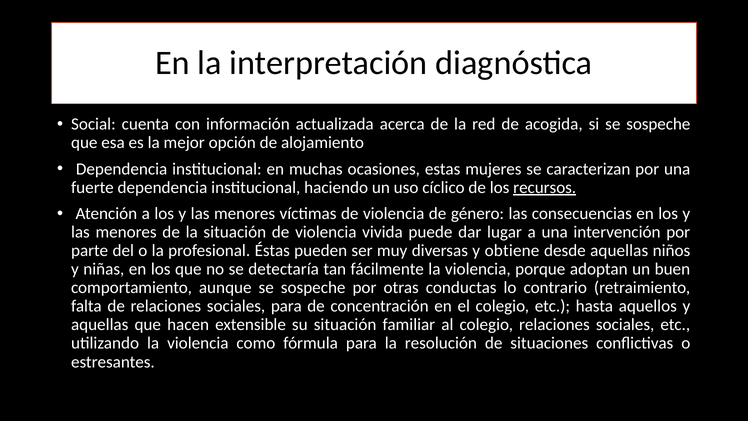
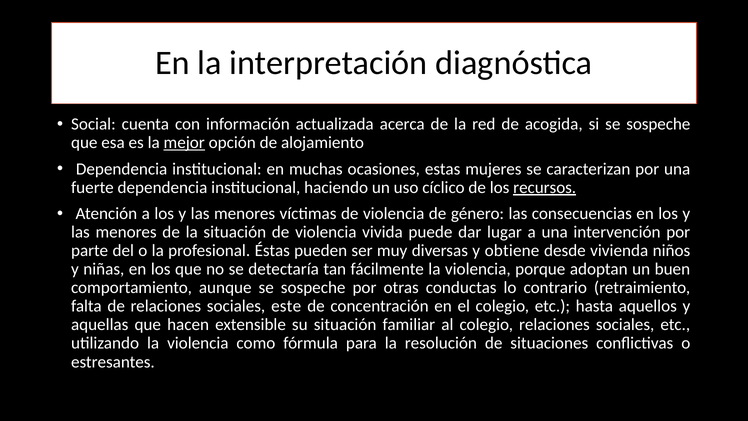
mejor underline: none -> present
desde aquellas: aquellas -> vivienda
sociales para: para -> este
